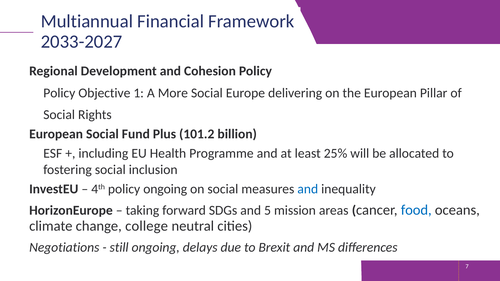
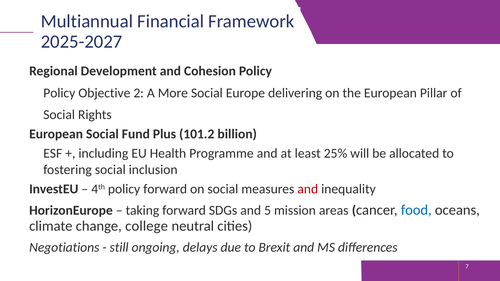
2033-2027: 2033-2027 -> 2025-2027
1: 1 -> 2
policy ongoing: ongoing -> forward
and at (308, 189) colour: blue -> red
